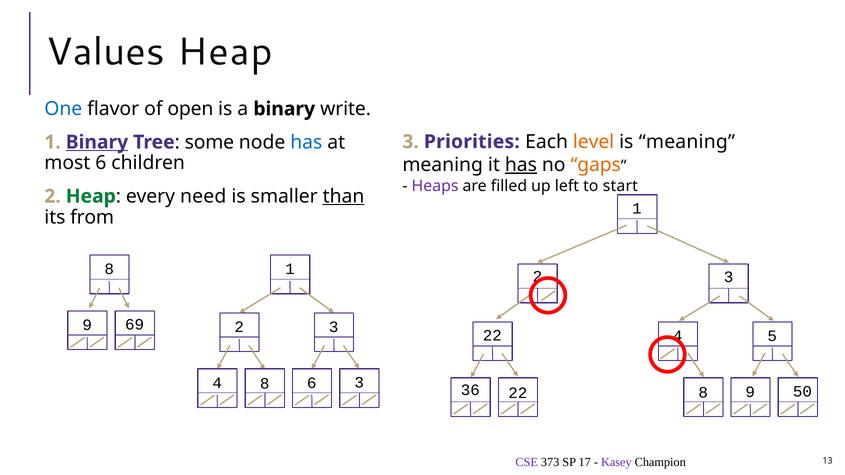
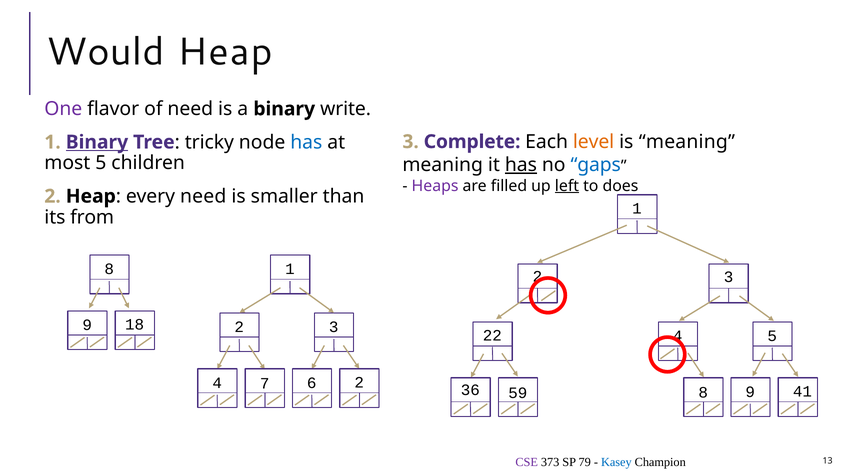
Values: Values -> Would
One colour: blue -> purple
of open: open -> need
Priorities: Priorities -> Complete
some: some -> tricky
most 6: 6 -> 5
gaps colour: orange -> blue
left underline: none -> present
start: start -> does
Heap at (91, 196) colour: green -> black
than underline: present -> none
69: 69 -> 18
8 at (265, 384): 8 -> 7
6 3: 3 -> 2
36 22: 22 -> 59
50: 50 -> 41
17: 17 -> 79
Kasey colour: purple -> blue
